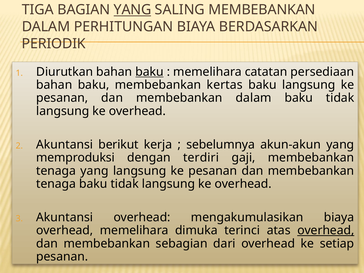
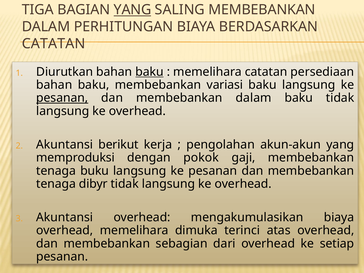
PERIODIK at (54, 44): PERIODIK -> CATATAN
kertas: kertas -> variasi
pesanan at (62, 98) underline: none -> present
sebelumnya: sebelumnya -> pengolahan
terdiri: terdiri -> pokok
tenaga yang: yang -> buku
tenaga baku: baku -> dibyr
overhead at (326, 230) underline: present -> none
